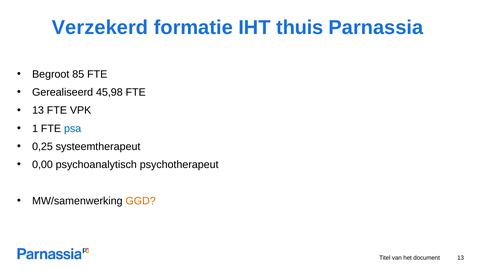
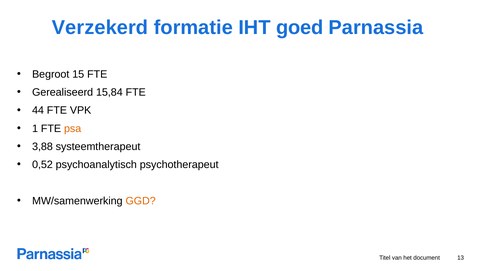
thuis: thuis -> goed
85: 85 -> 15
45,98: 45,98 -> 15,84
13 at (38, 110): 13 -> 44
psa colour: blue -> orange
0,25: 0,25 -> 3,88
0,00: 0,00 -> 0,52
